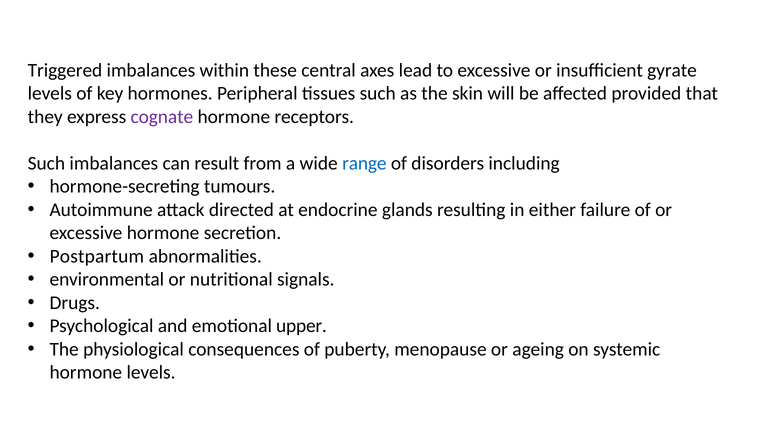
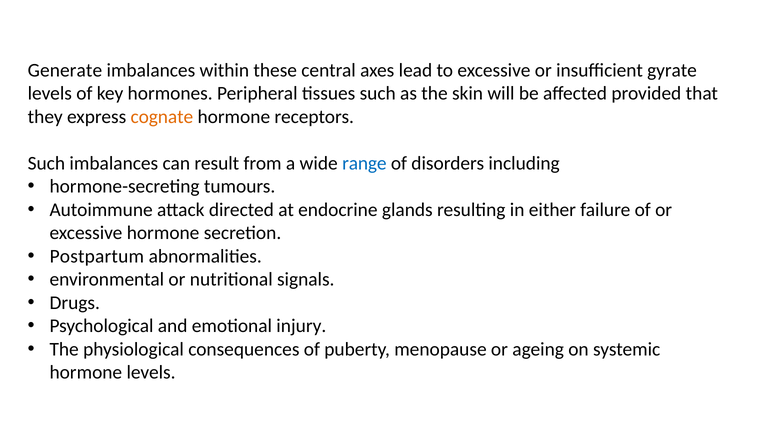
Triggered: Triggered -> Generate
cognate colour: purple -> orange
upper: upper -> injury
